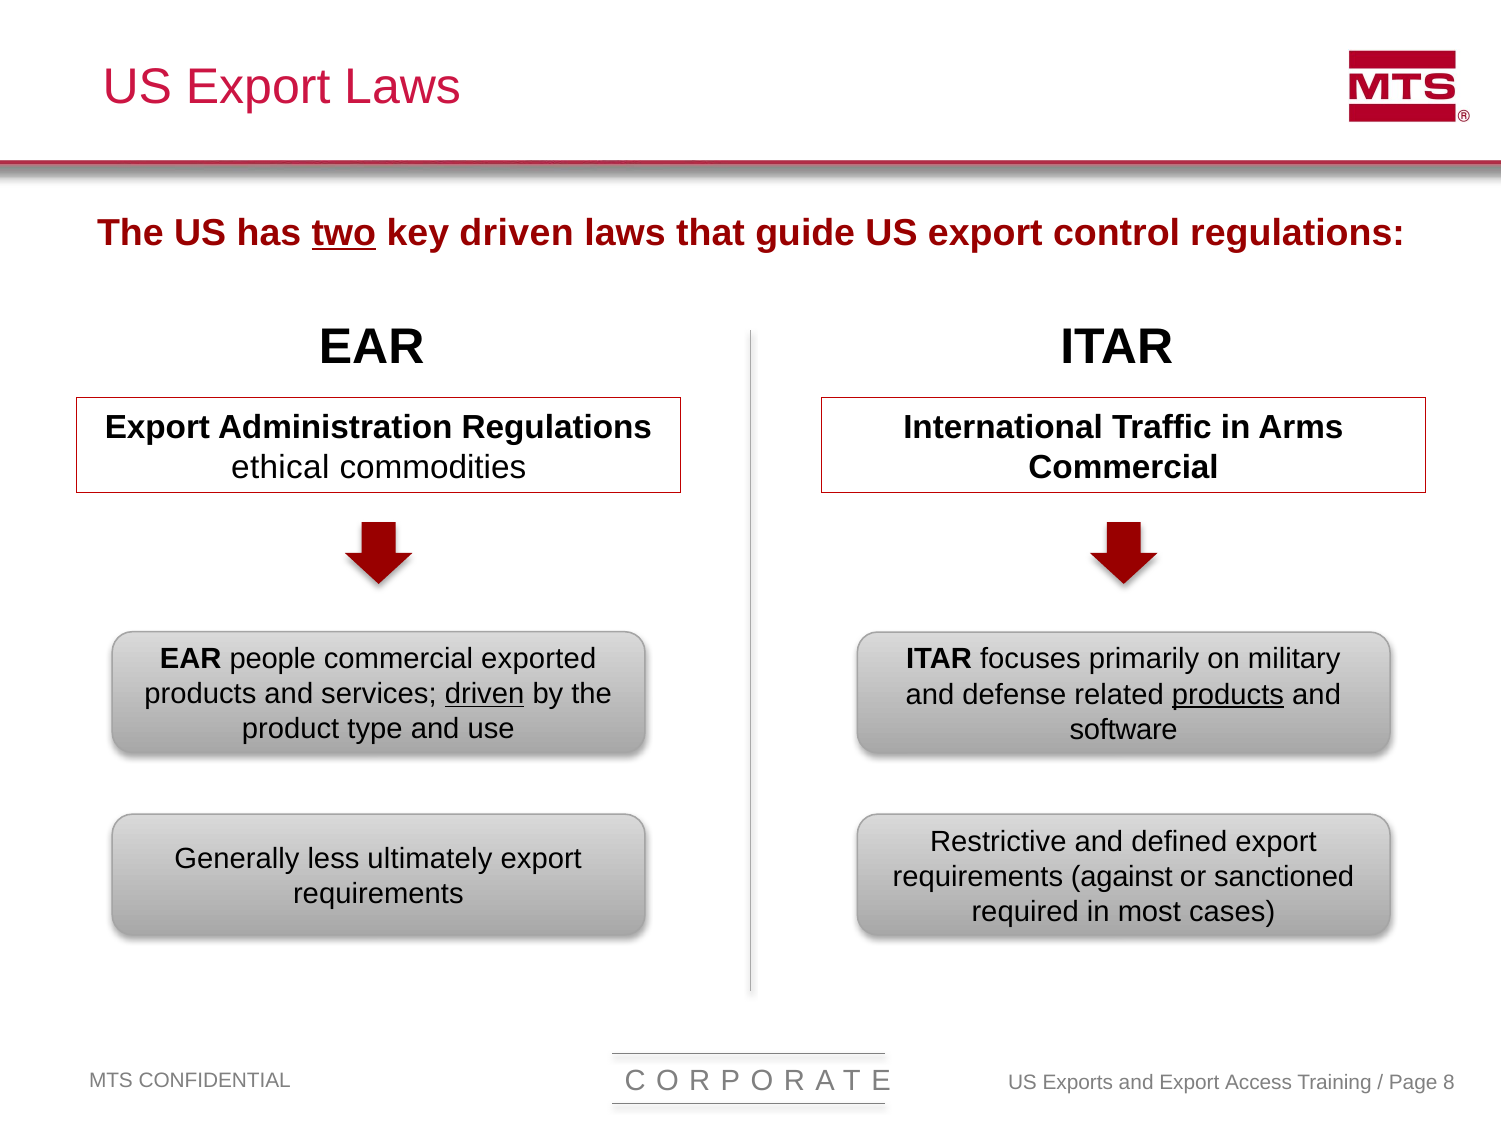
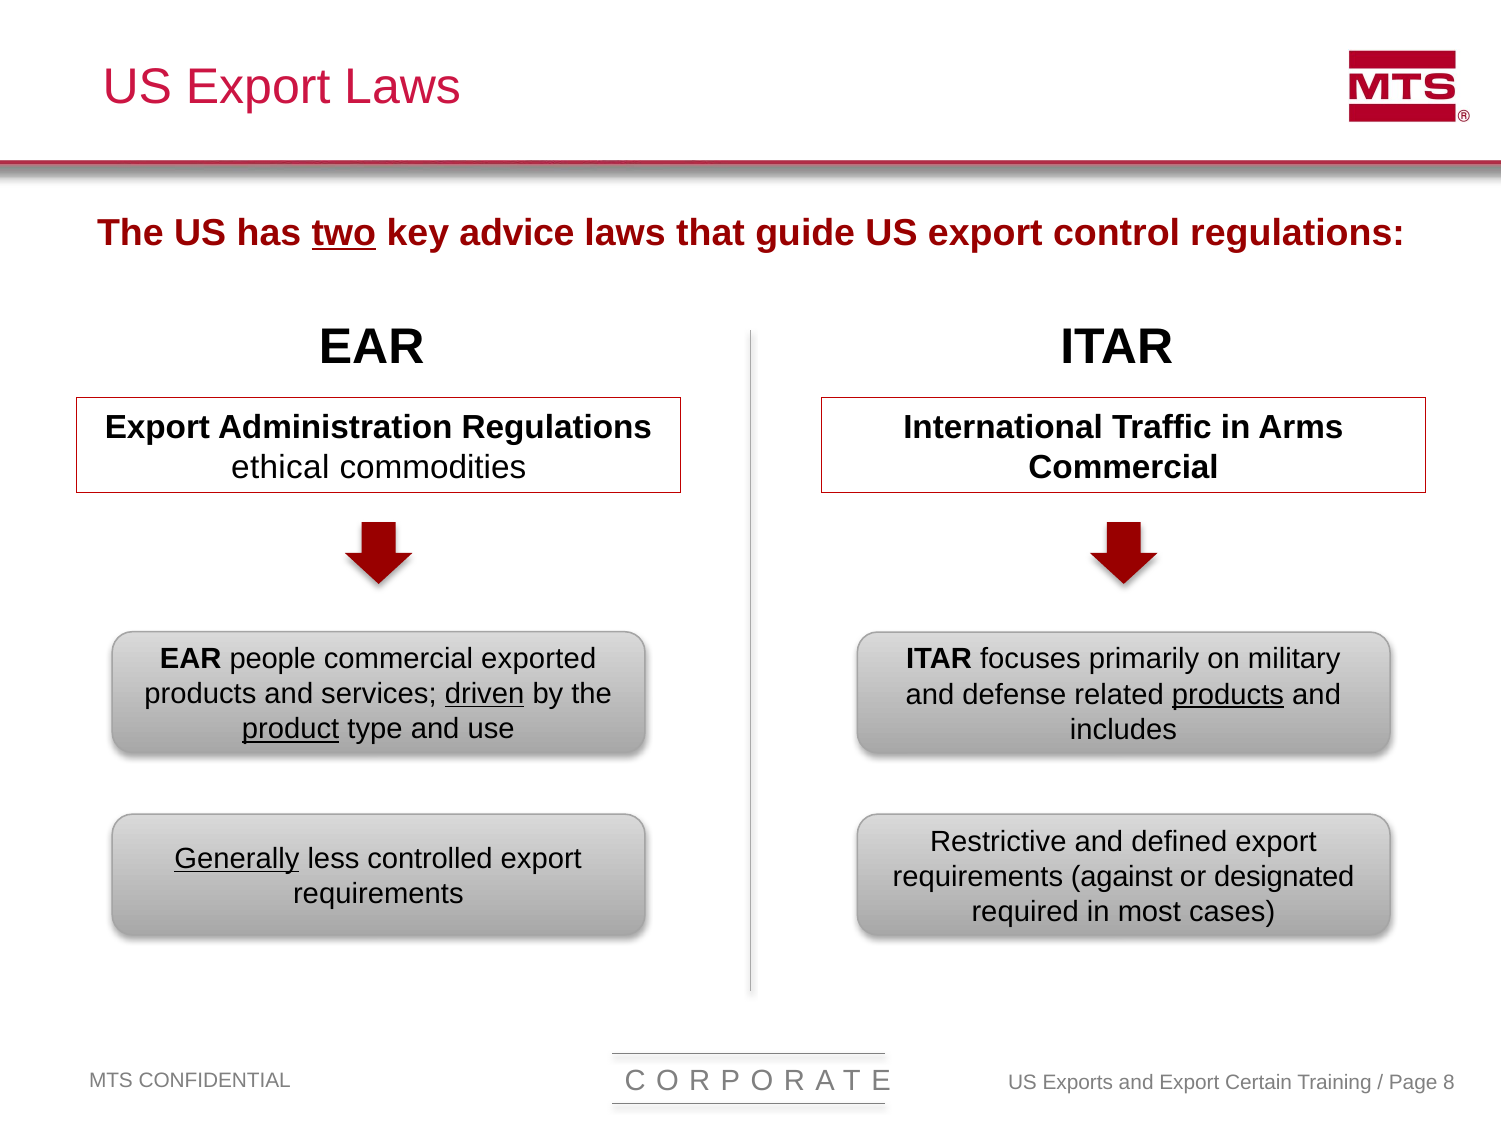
key driven: driven -> advice
product underline: none -> present
software: software -> includes
Generally underline: none -> present
ultimately: ultimately -> controlled
sanctioned: sanctioned -> designated
Access: Access -> Certain
